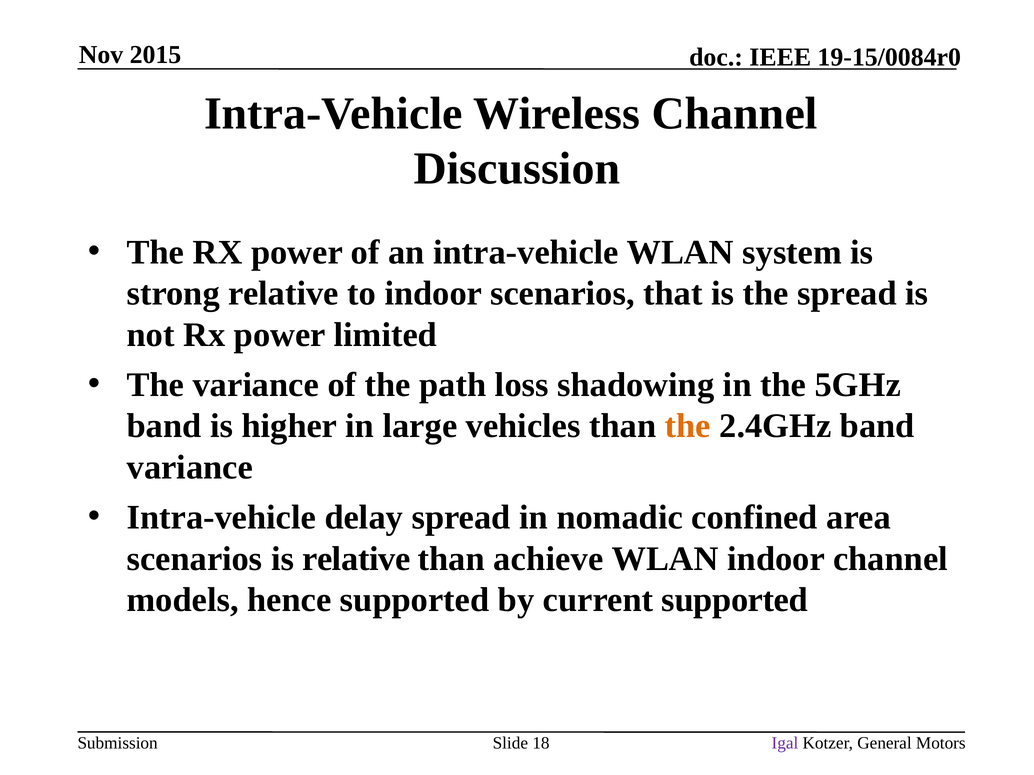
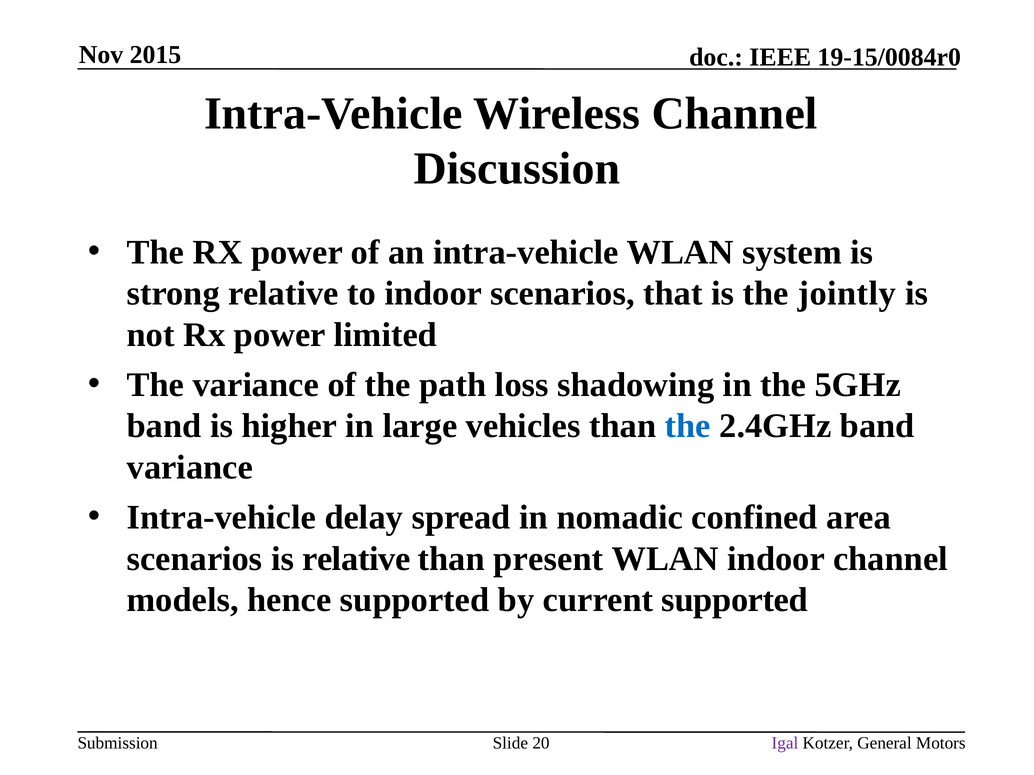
the spread: spread -> jointly
the at (688, 426) colour: orange -> blue
achieve: achieve -> present
18: 18 -> 20
